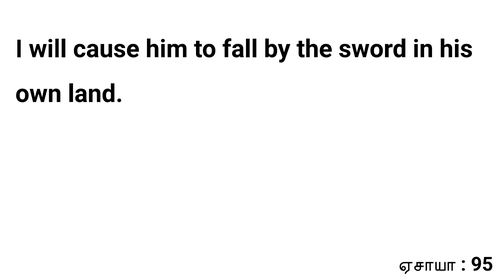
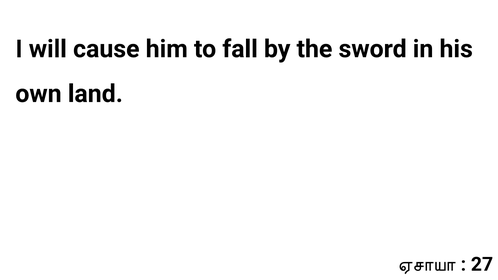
95: 95 -> 27
